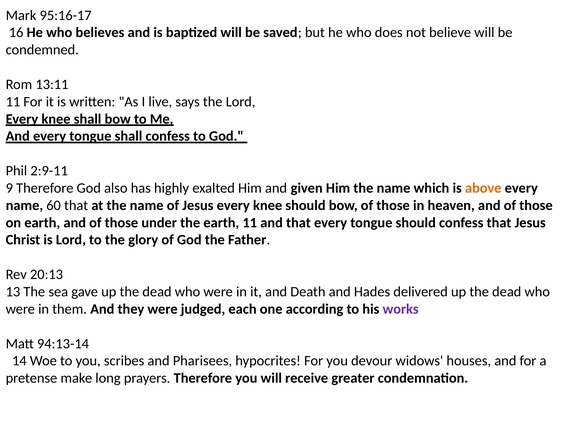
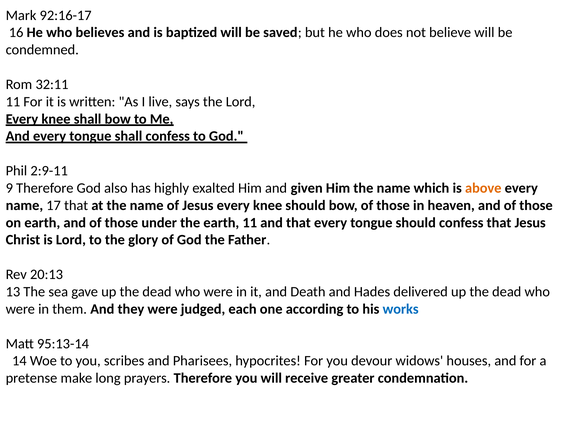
95:16-17: 95:16-17 -> 92:16-17
13:11: 13:11 -> 32:11
60: 60 -> 17
works colour: purple -> blue
94:13-14: 94:13-14 -> 95:13-14
